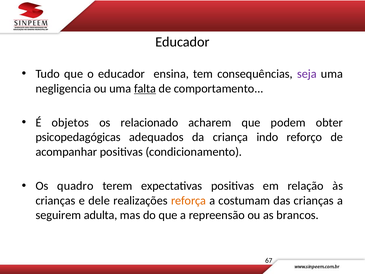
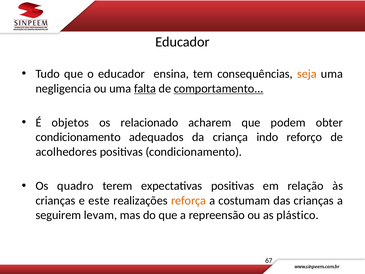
seja colour: purple -> orange
comportamento underline: none -> present
psicopedagógicas at (78, 137): psicopedagógicas -> condicionamento
acompanhar: acompanhar -> acolhedores
dele: dele -> este
adulta: adulta -> levam
brancos: brancos -> plástico
